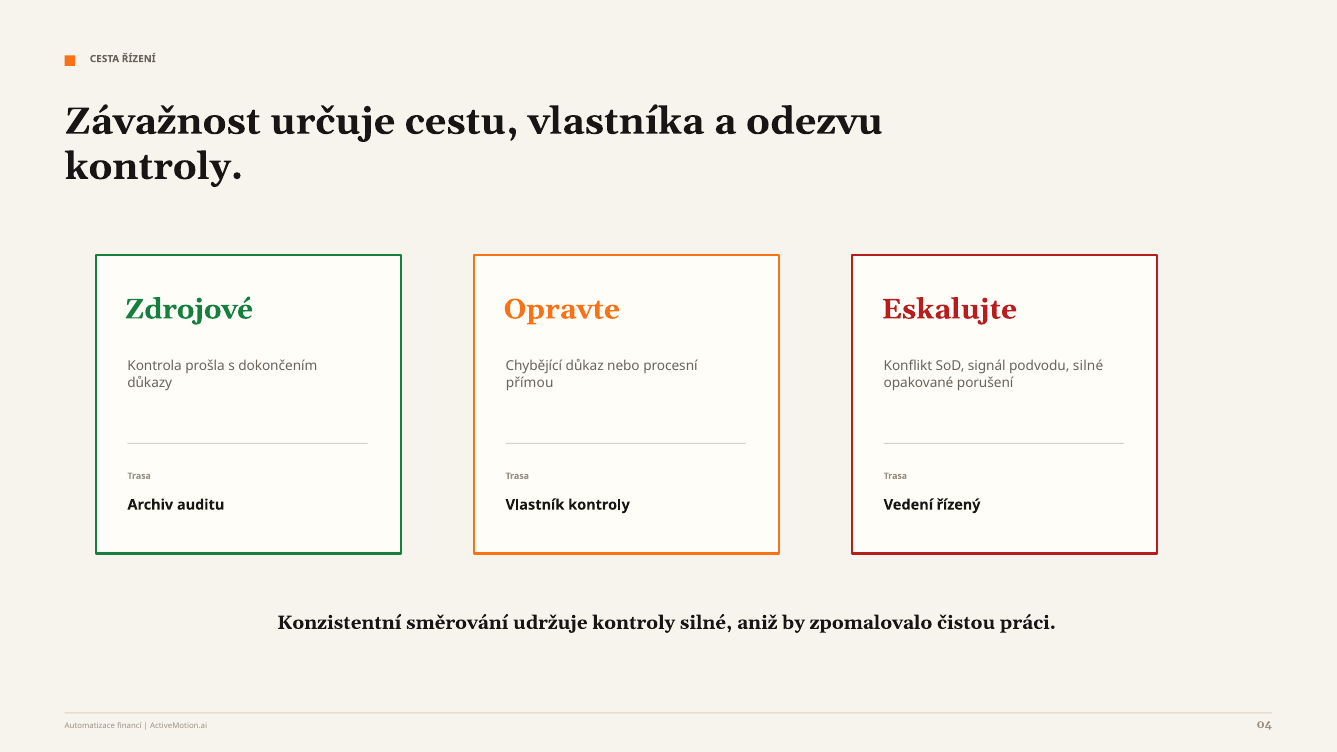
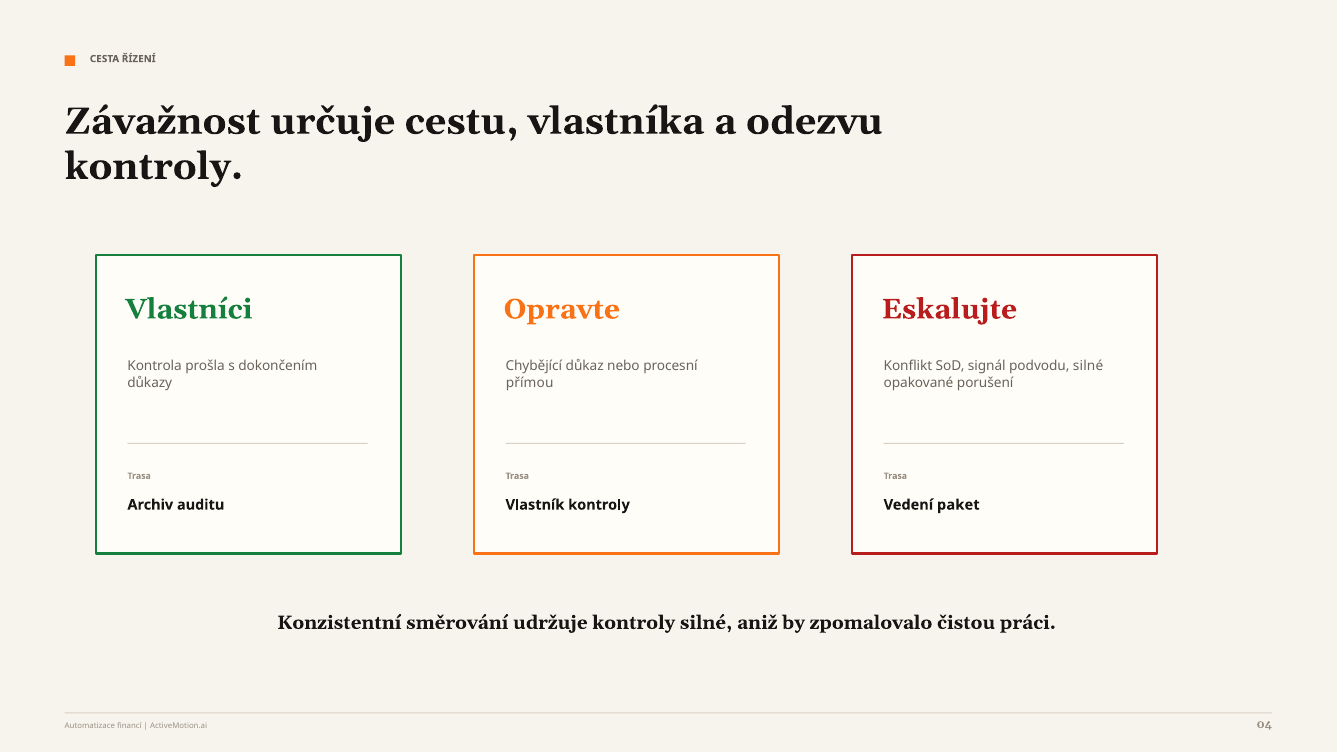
Zdrojové: Zdrojové -> Vlastníci
řízený: řízený -> paket
